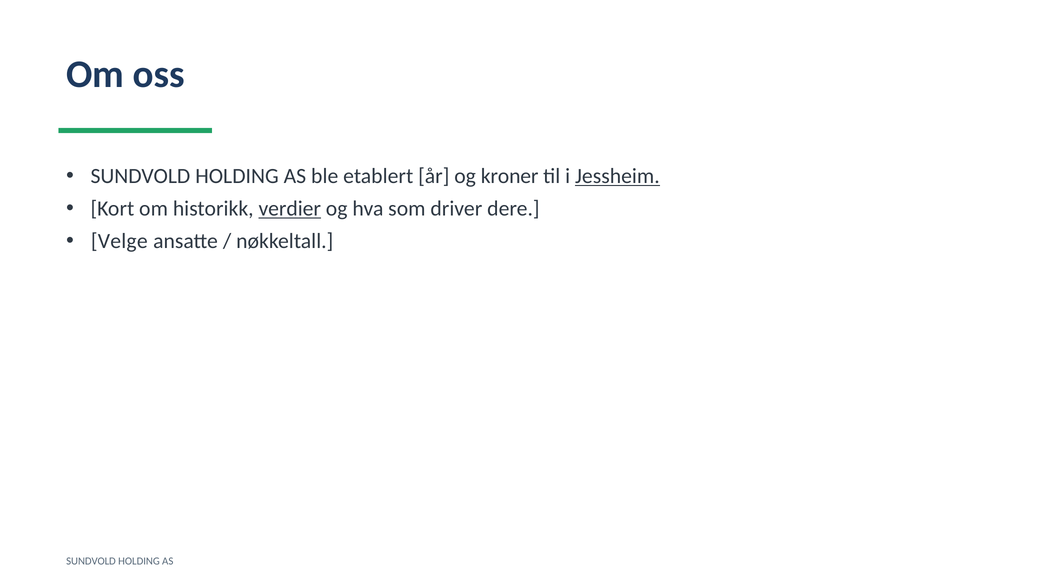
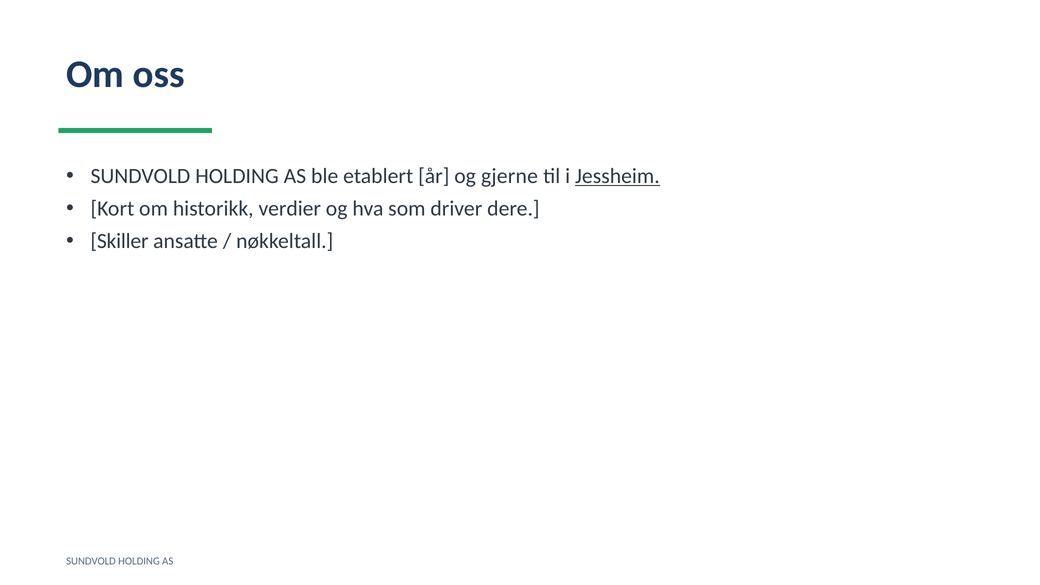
kroner: kroner -> gjerne
verdier underline: present -> none
Velge: Velge -> Skiller
